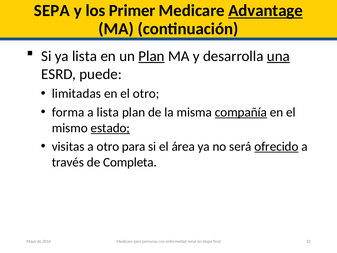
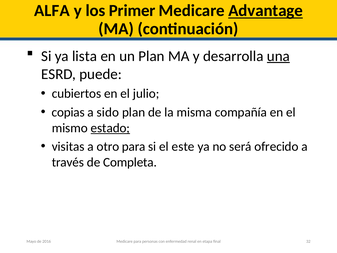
SEPA: SEPA -> ALFA
Plan at (151, 56) underline: present -> none
limitadas: limitadas -> cubiertos
el otro: otro -> julio
forma: forma -> copias
a lista: lista -> sido
compañía underline: present -> none
área: área -> este
ofrecido underline: present -> none
